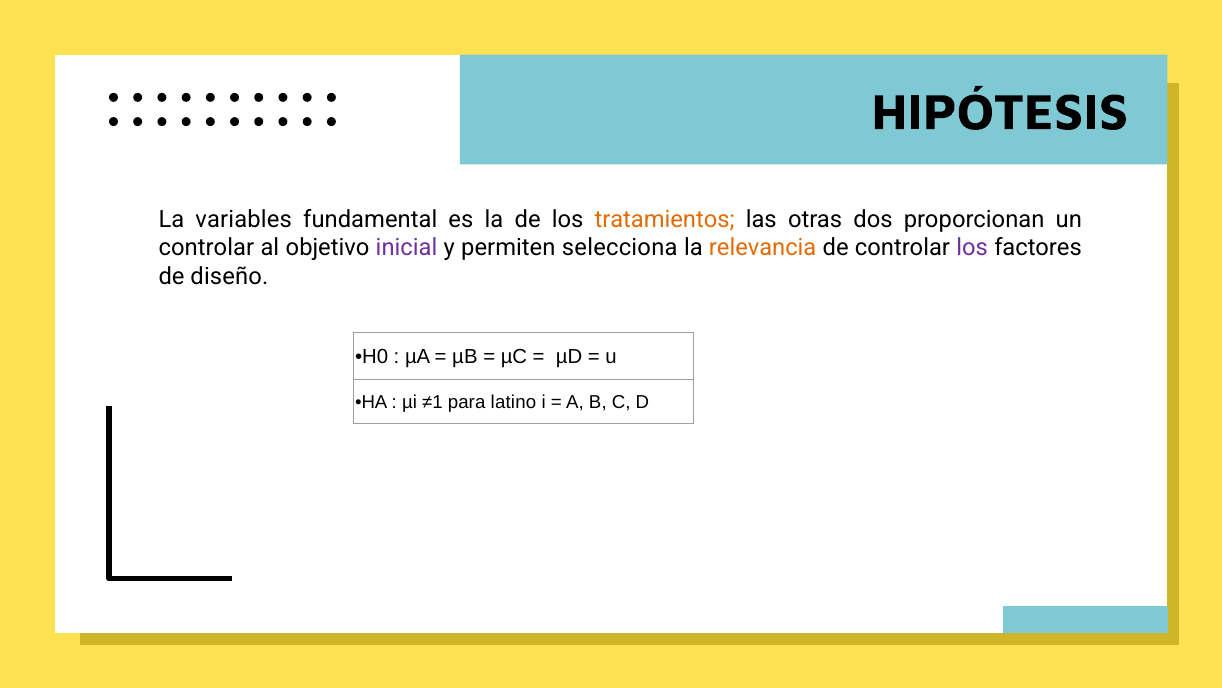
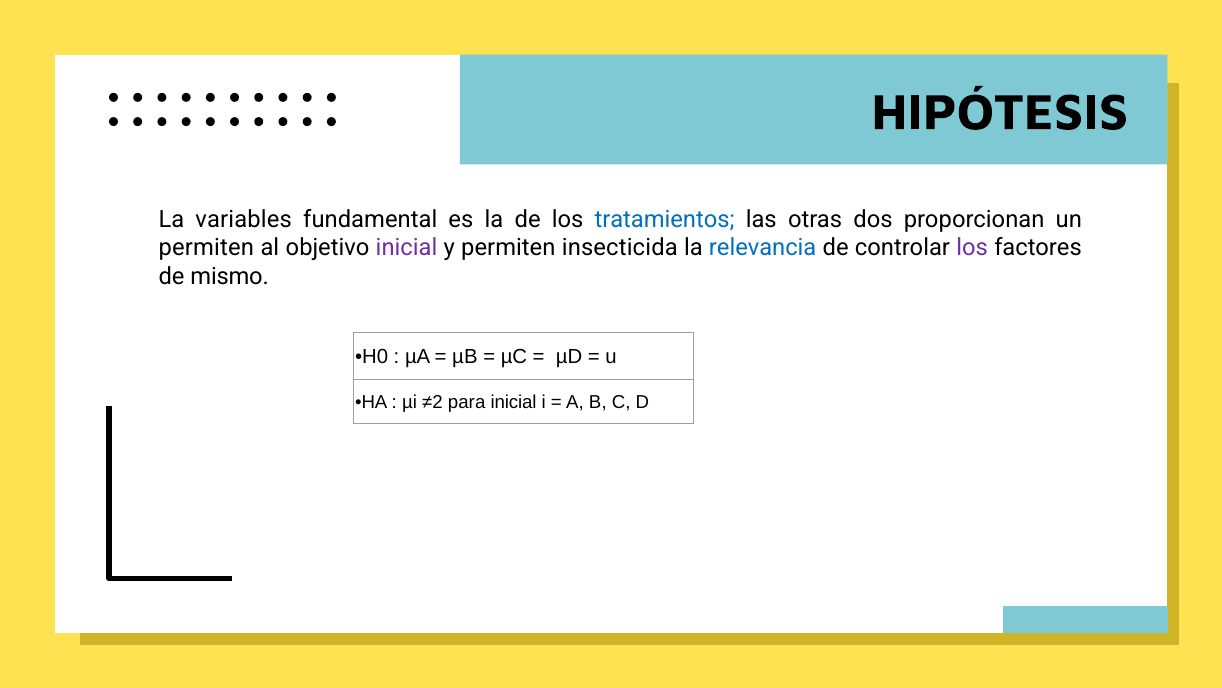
tratamientos colour: orange -> blue
controlar at (206, 248): controlar -> permiten
selecciona: selecciona -> insecticida
relevancia colour: orange -> blue
diseño: diseño -> mismo
≠1: ≠1 -> ≠2
para latino: latino -> inicial
